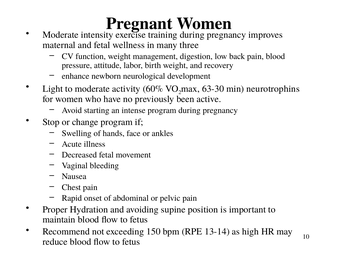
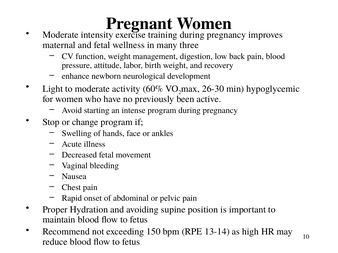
63-30: 63-30 -> 26-30
neurotrophins: neurotrophins -> hypoglycemic
